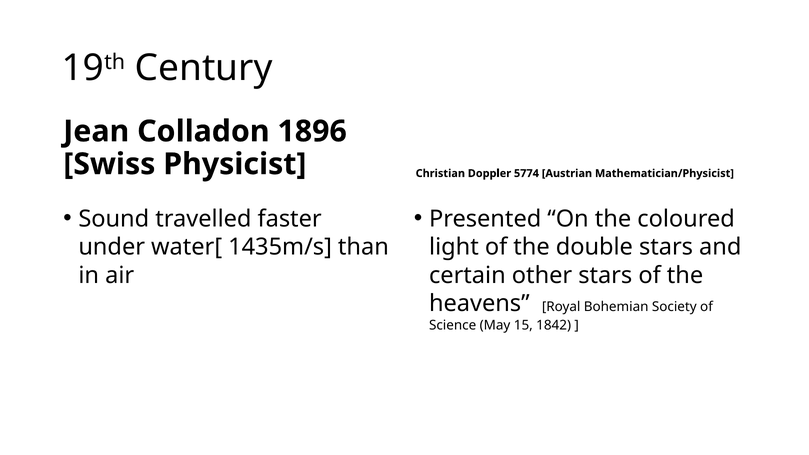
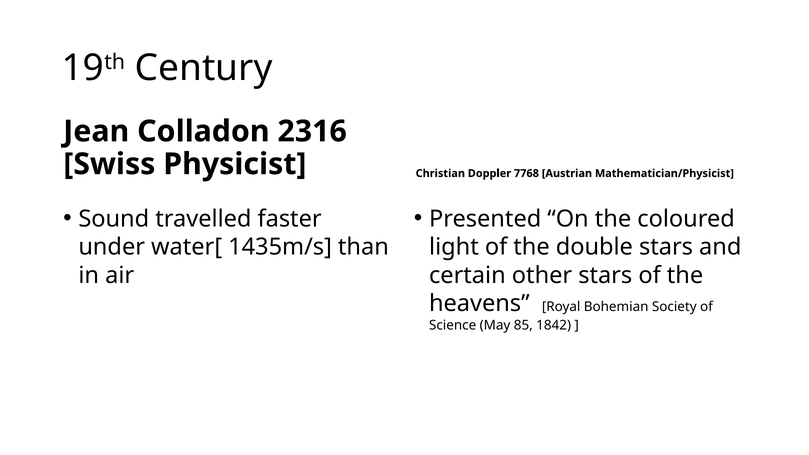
1896: 1896 -> 2316
5774: 5774 -> 7768
15: 15 -> 85
